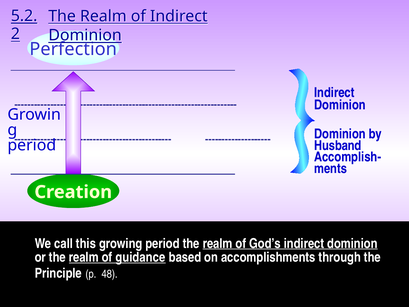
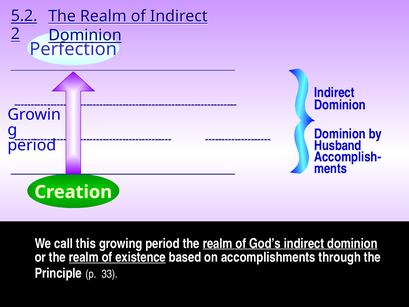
guidance: guidance -> existence
48: 48 -> 33
